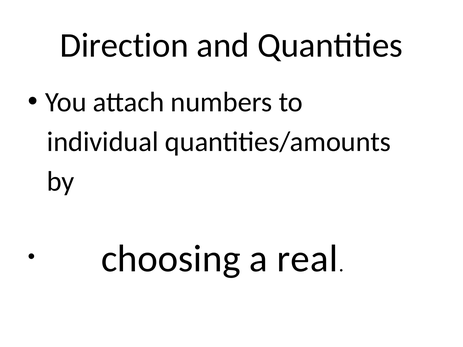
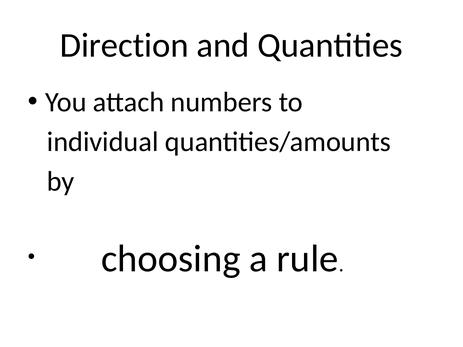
real: real -> rule
